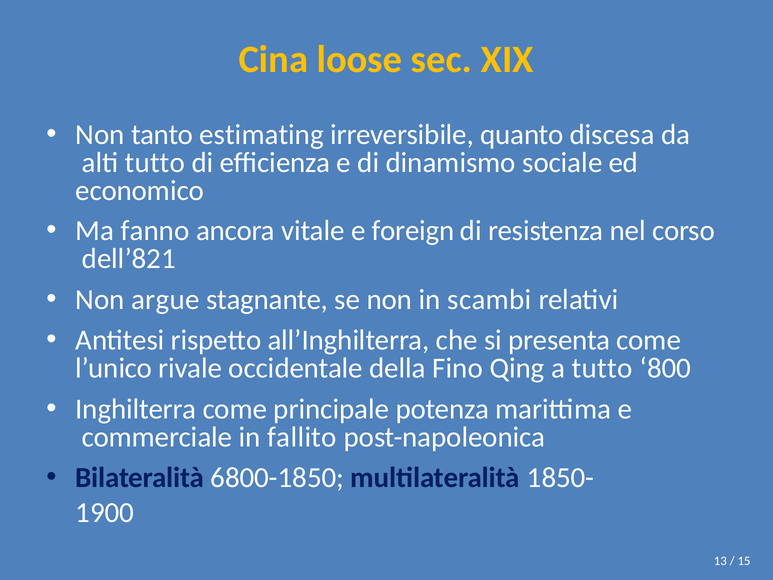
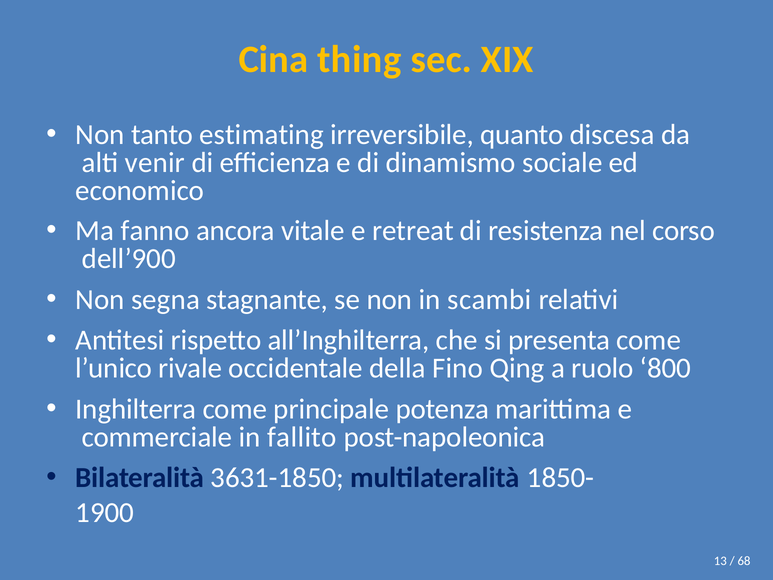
loose: loose -> thing
alti tutto: tutto -> venir
foreign: foreign -> retreat
dell’821: dell’821 -> dell’900
argue: argue -> segna
a tutto: tutto -> ruolo
6800-1850: 6800-1850 -> 3631-1850
15: 15 -> 68
